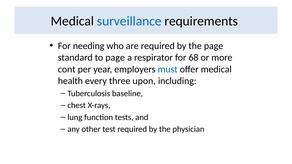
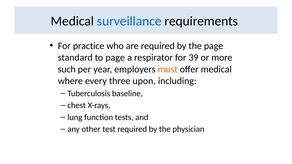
needing: needing -> practice
68: 68 -> 39
cont: cont -> such
must colour: blue -> orange
health: health -> where
